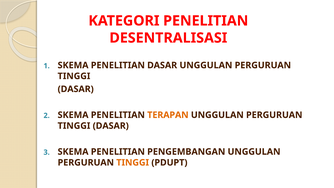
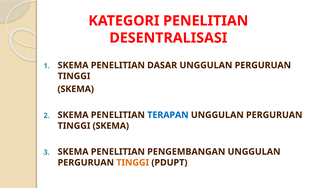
DASAR at (76, 89): DASAR -> SKEMA
TERAPAN colour: orange -> blue
DASAR at (111, 126): DASAR -> SKEMA
